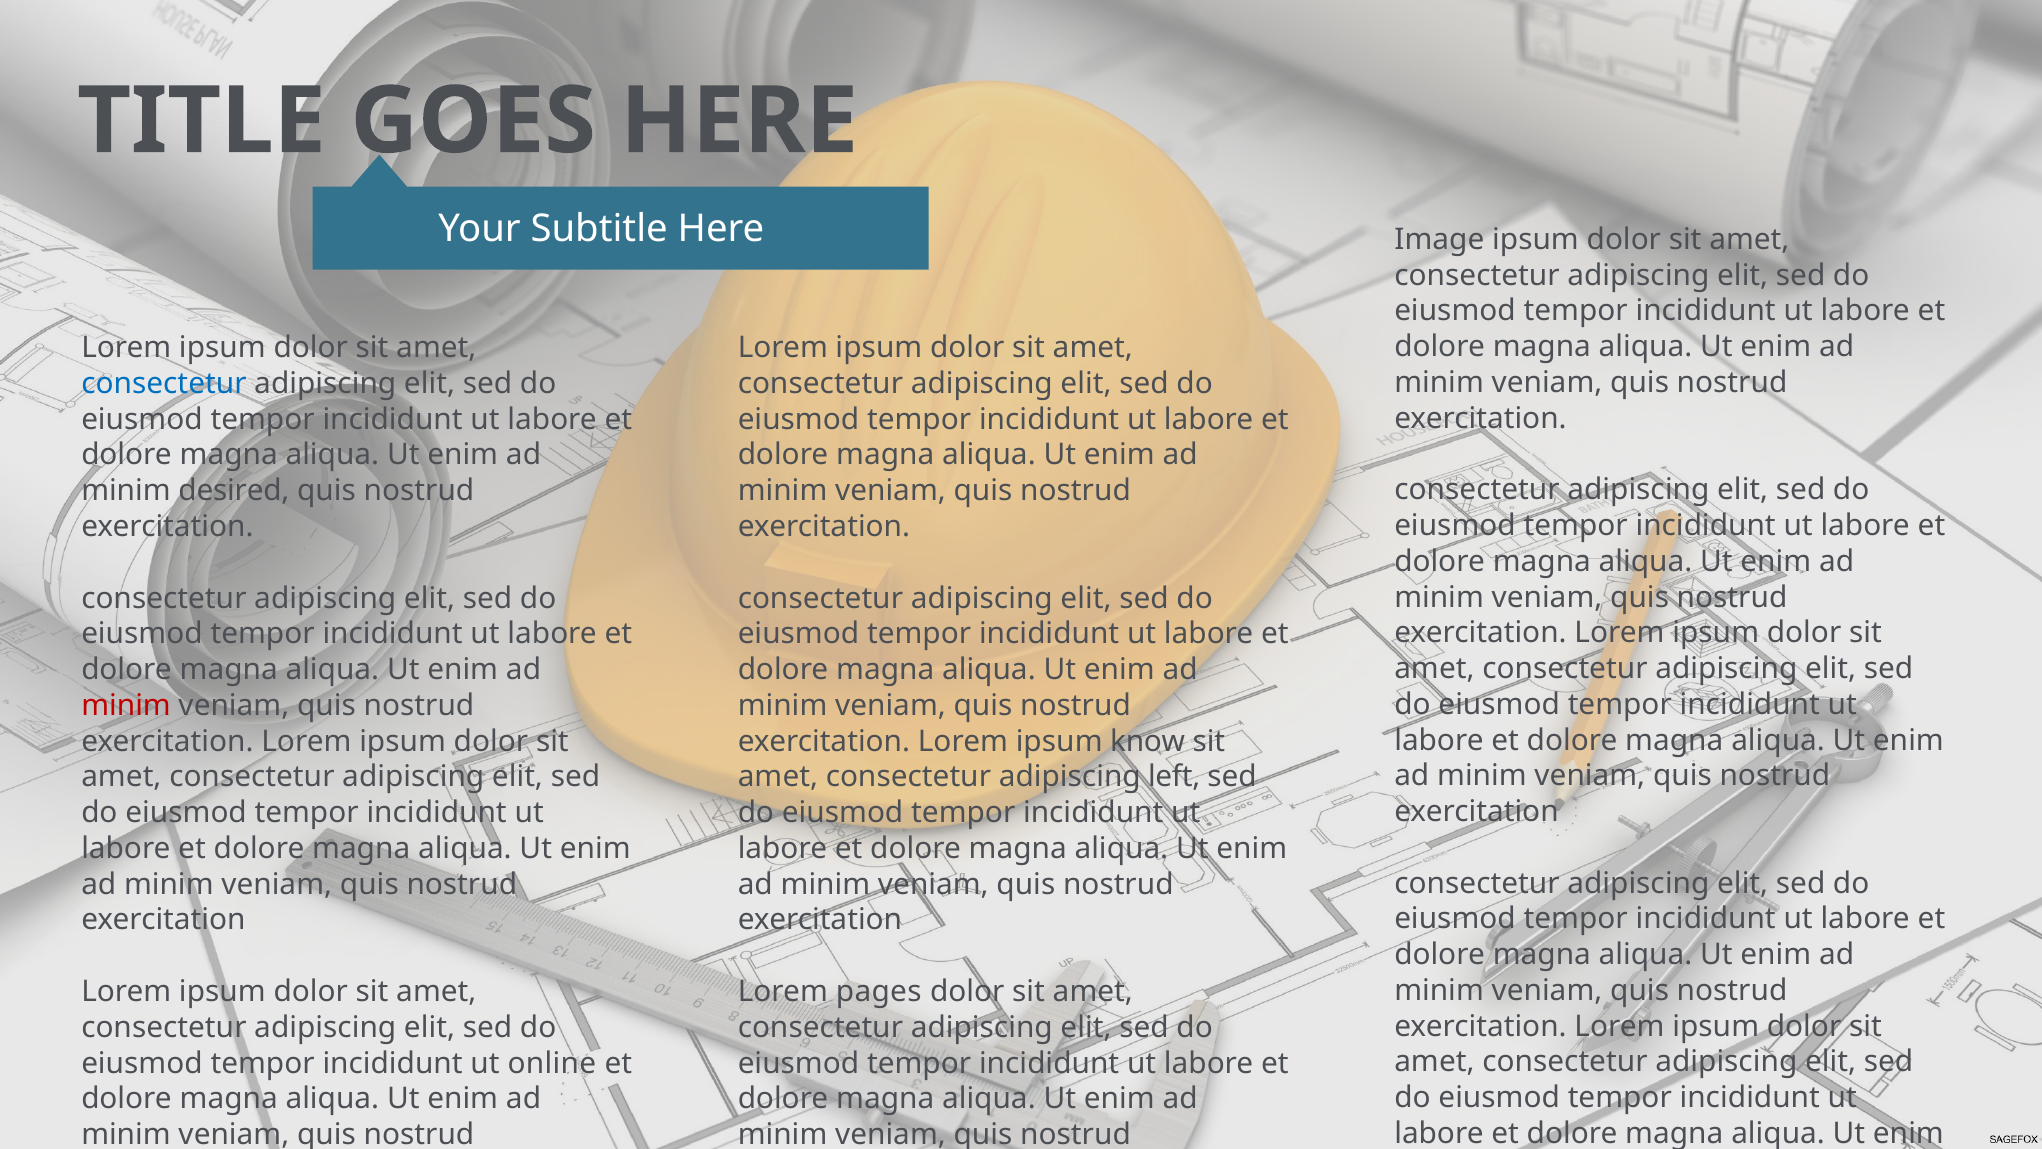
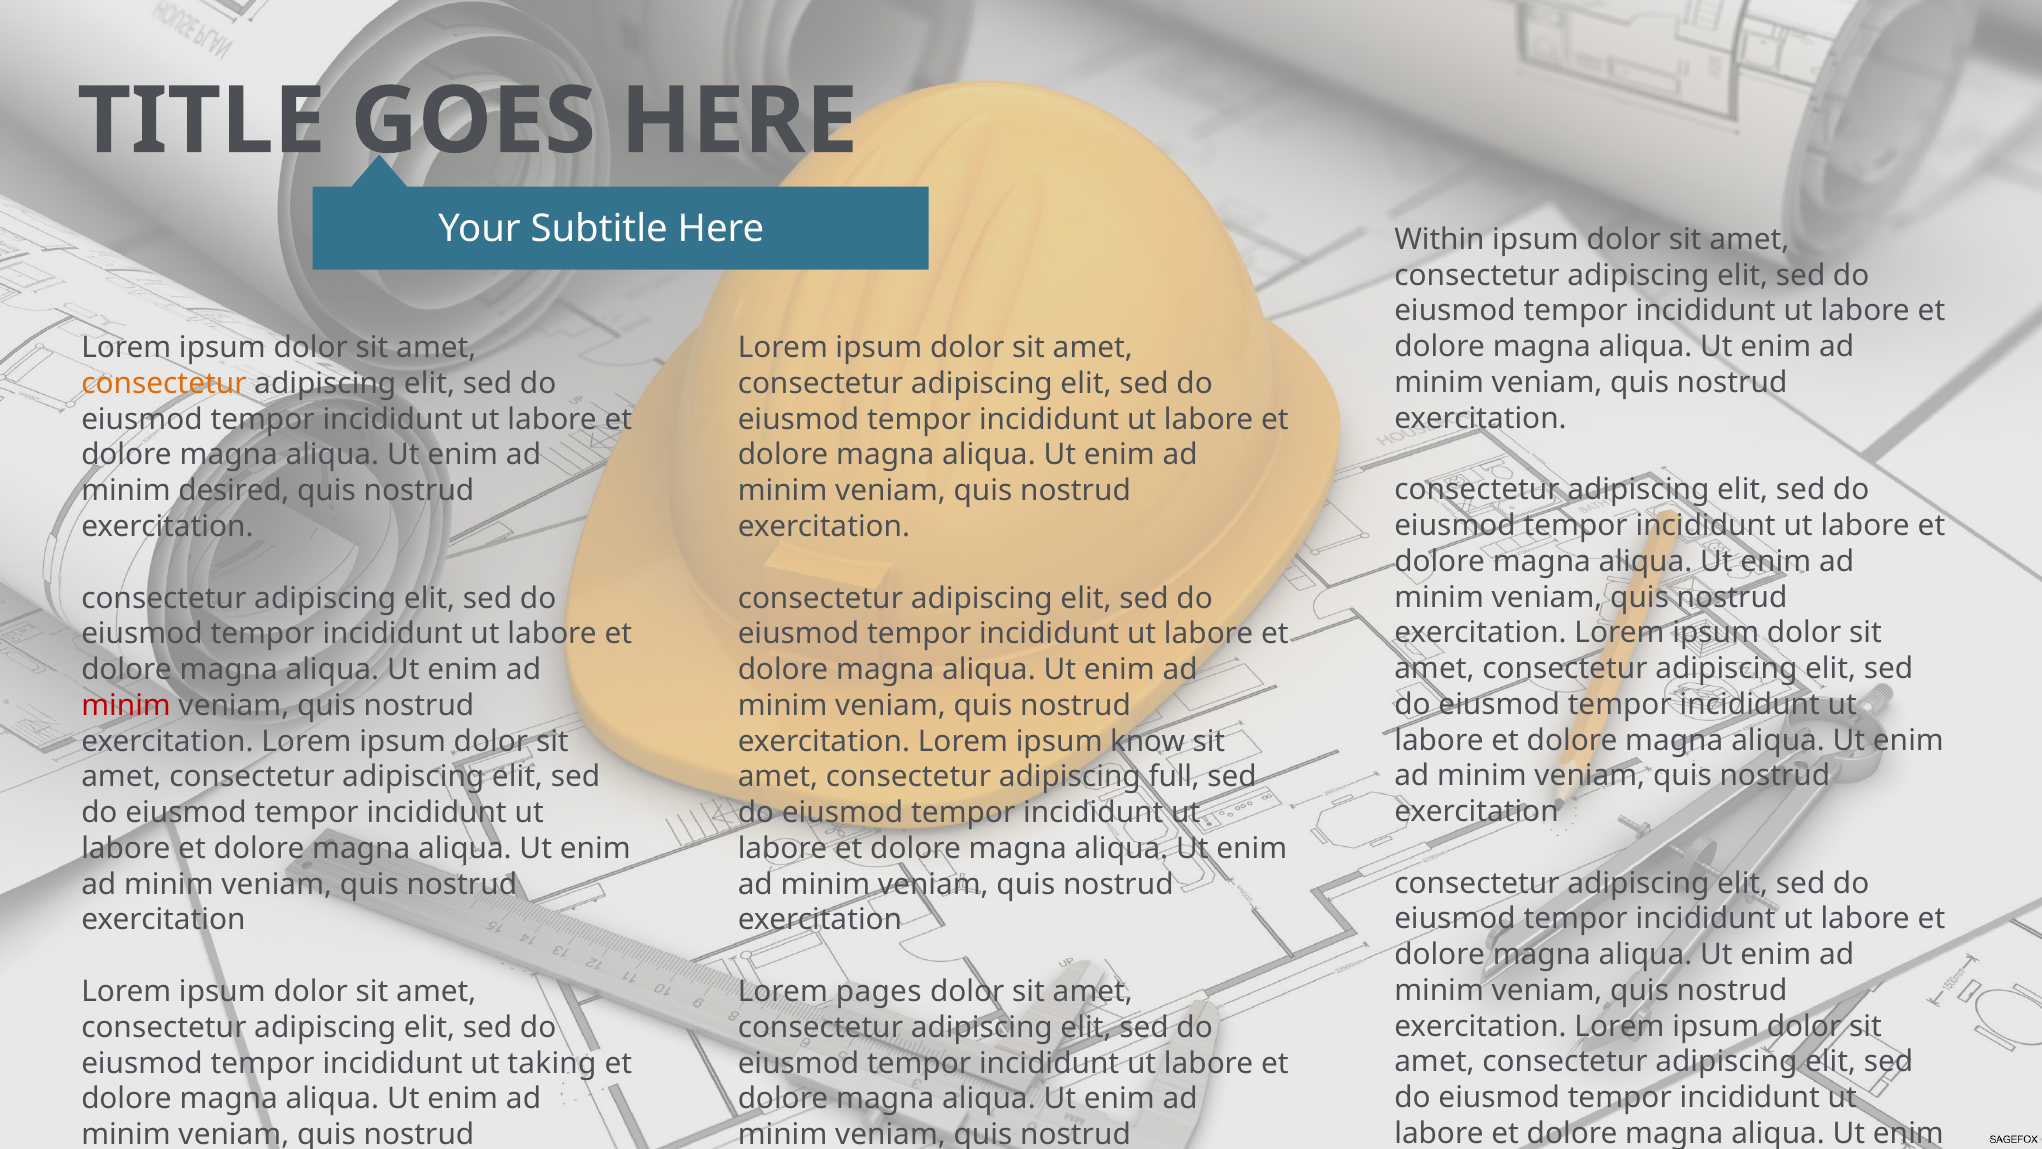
Image: Image -> Within
consectetur at (164, 383) colour: blue -> orange
left: left -> full
online: online -> taking
